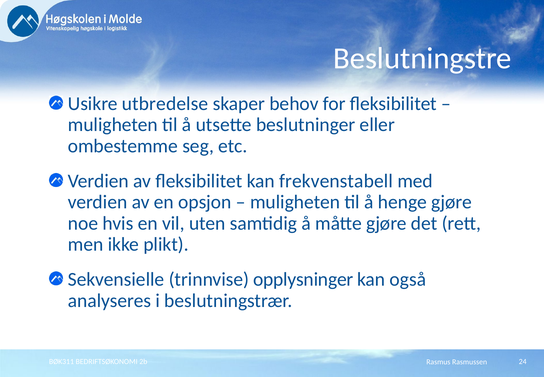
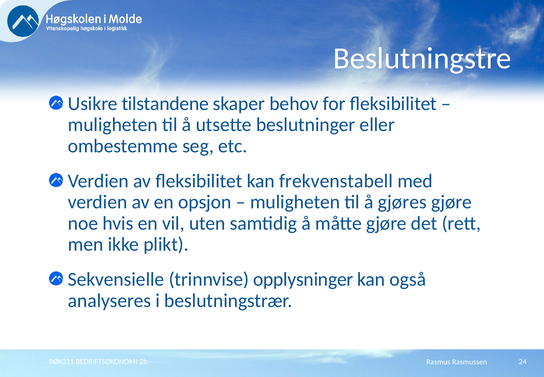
utbredelse: utbredelse -> tilstandene
henge: henge -> gjøres
